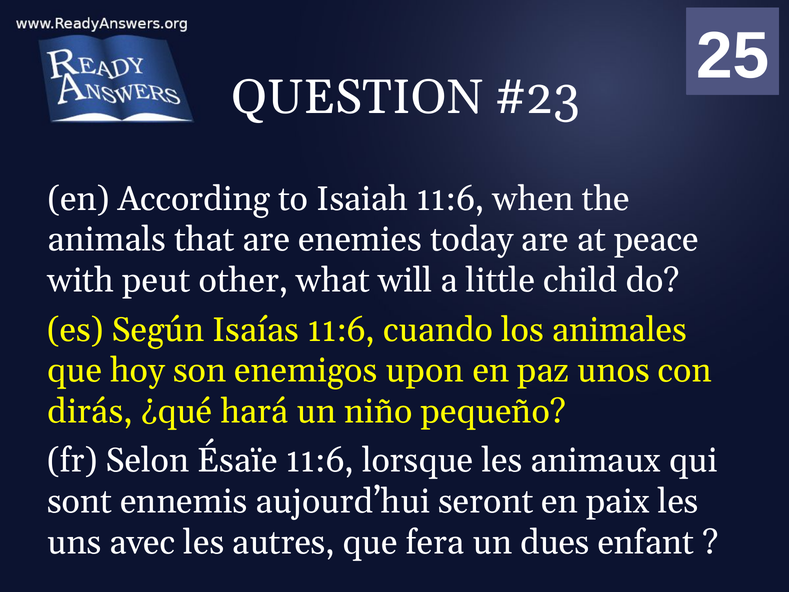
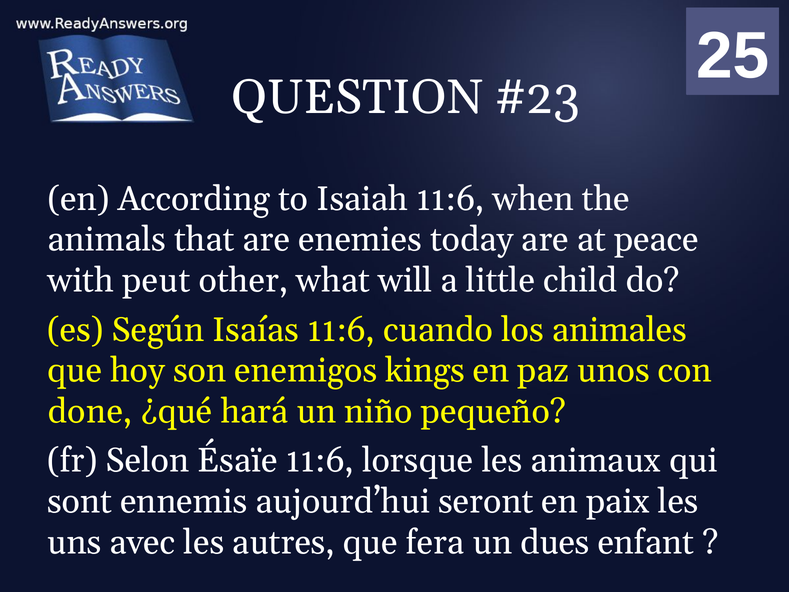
upon: upon -> kings
dirás: dirás -> done
